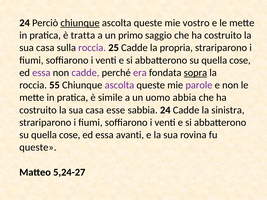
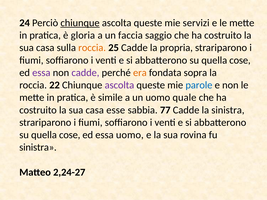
vostro: vostro -> servizi
tratta: tratta -> gloria
primo: primo -> faccia
roccia at (92, 48) colour: purple -> orange
era colour: purple -> orange
sopra underline: present -> none
55: 55 -> 22
parole colour: purple -> blue
abbia: abbia -> quale
sabbia 24: 24 -> 77
essa avanti: avanti -> uomo
queste at (38, 148): queste -> sinistra
5,24-27: 5,24-27 -> 2,24-27
